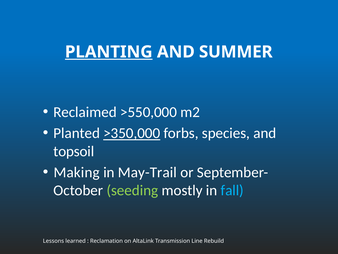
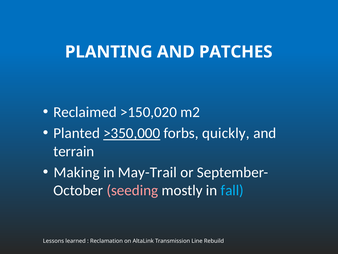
PLANTING underline: present -> none
SUMMER: SUMMER -> PATCHES
>550,000: >550,000 -> >150,020
species: species -> quickly
topsoil: topsoil -> terrain
seeding colour: light green -> pink
